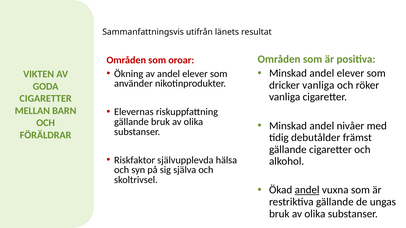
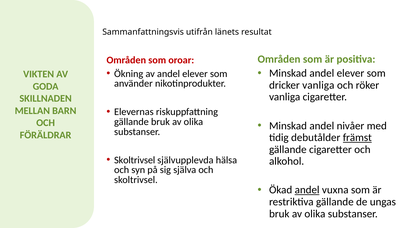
CIGARETTER at (46, 99): CIGARETTER -> SKILLNADEN
främst underline: none -> present
Riskfaktor at (135, 160): Riskfaktor -> Skoltrivsel
